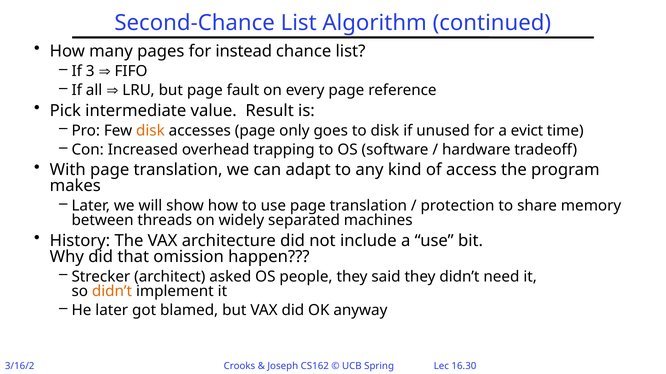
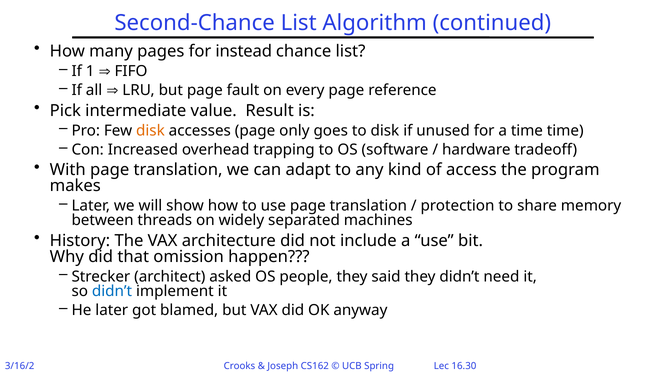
If 3: 3 -> 1
a evict: evict -> time
didn’t at (112, 292) colour: orange -> blue
